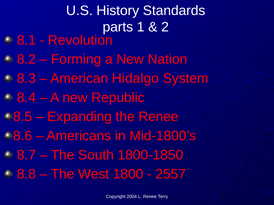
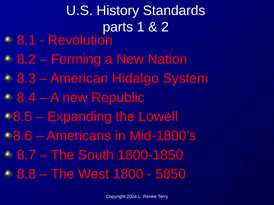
the Renee: Renee -> Lowell
2557: 2557 -> 5850
